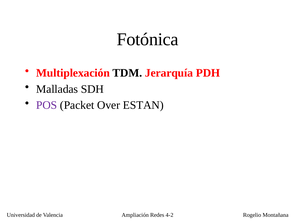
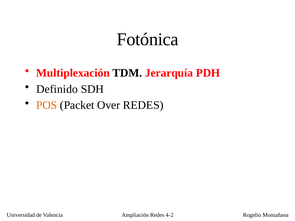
Malladas: Malladas -> Definido
POS colour: purple -> orange
Over ESTAN: ESTAN -> REDES
